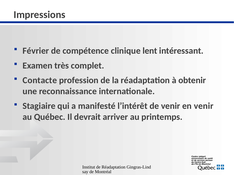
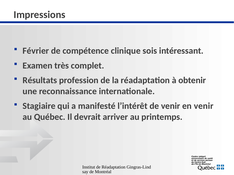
lent: lent -> sois
Contacte: Contacte -> Résultats
